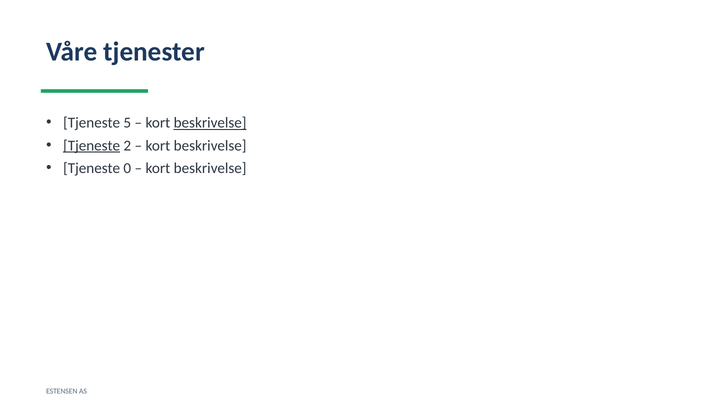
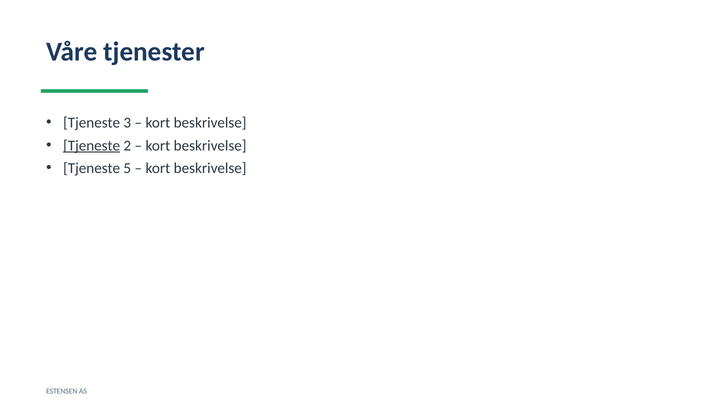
5: 5 -> 3
beskrivelse at (210, 123) underline: present -> none
0: 0 -> 5
